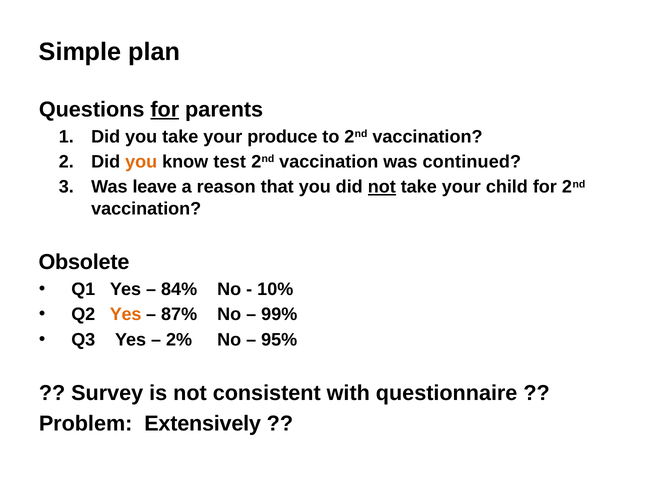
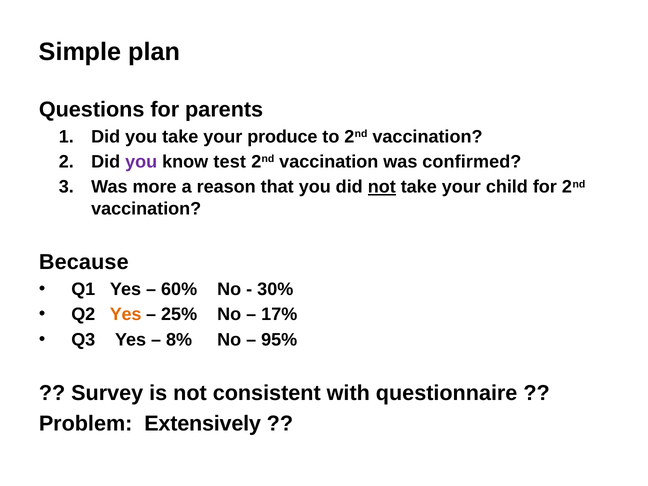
for at (165, 110) underline: present -> none
you at (141, 162) colour: orange -> purple
continued: continued -> confirmed
leave: leave -> more
Obsolete: Obsolete -> Because
84%: 84% -> 60%
10%: 10% -> 30%
87%: 87% -> 25%
99%: 99% -> 17%
2%: 2% -> 8%
